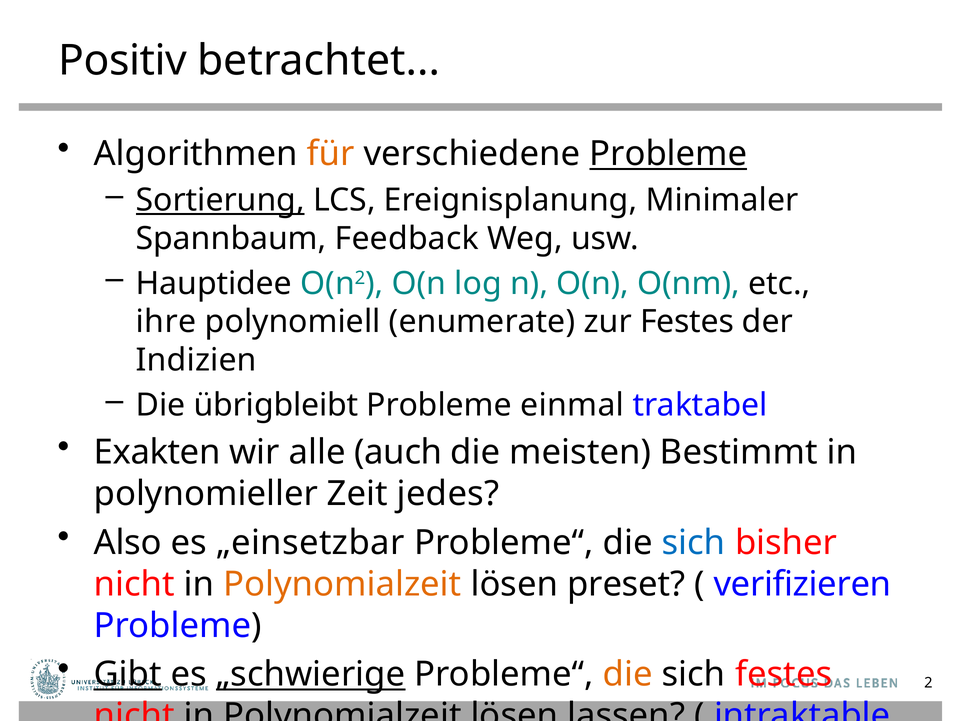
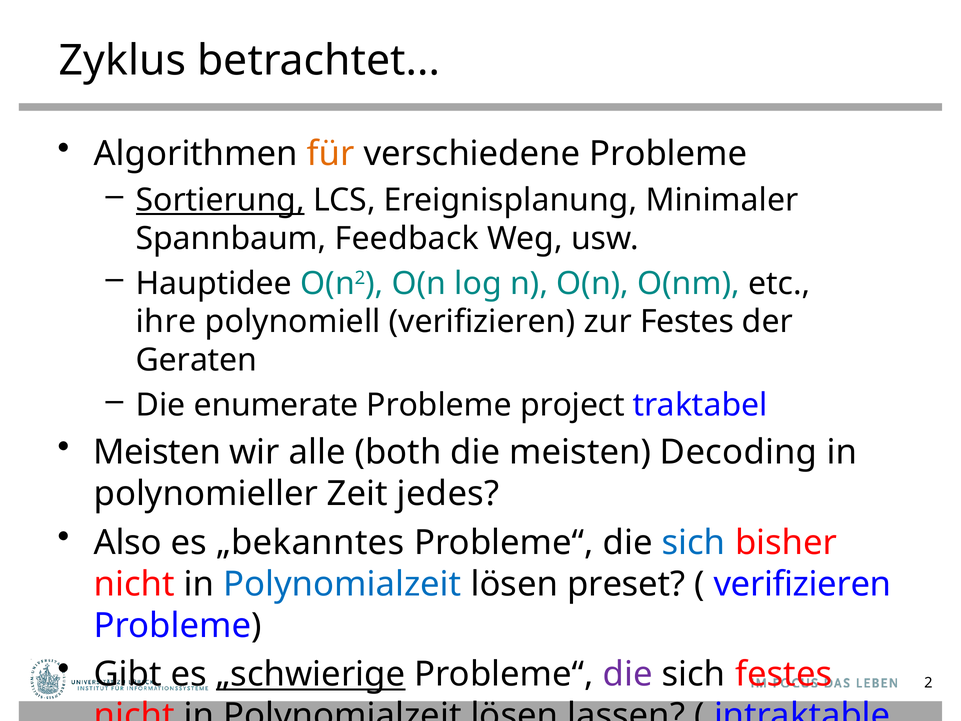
Positiv: Positiv -> Zyklus
Probleme at (668, 154) underline: present -> none
polynomiell enumerate: enumerate -> verifizieren
Indizien: Indizien -> Geraten
übrigbleibt: übrigbleibt -> enumerate
einmal: einmal -> project
Exakten at (157, 452): Exakten -> Meisten
auch: auch -> both
Bestimmt: Bestimmt -> Decoding
„einsetzbar: „einsetzbar -> „bekanntes
Polynomialzeit at (342, 584) colour: orange -> blue
Gibt underline: present -> none
die at (628, 674) colour: orange -> purple
